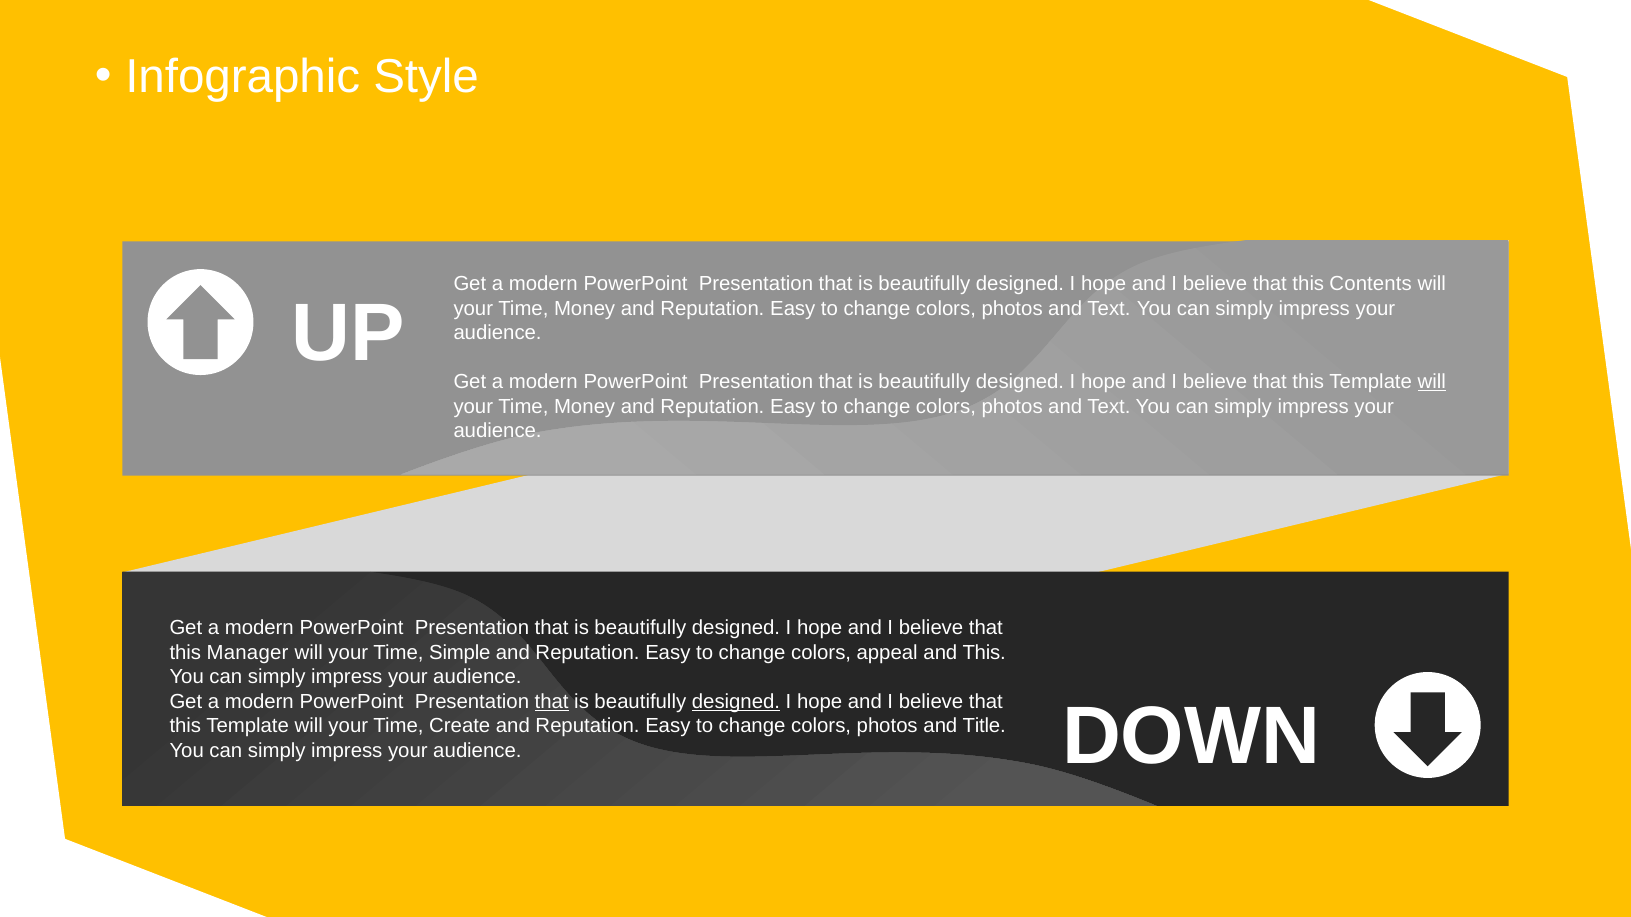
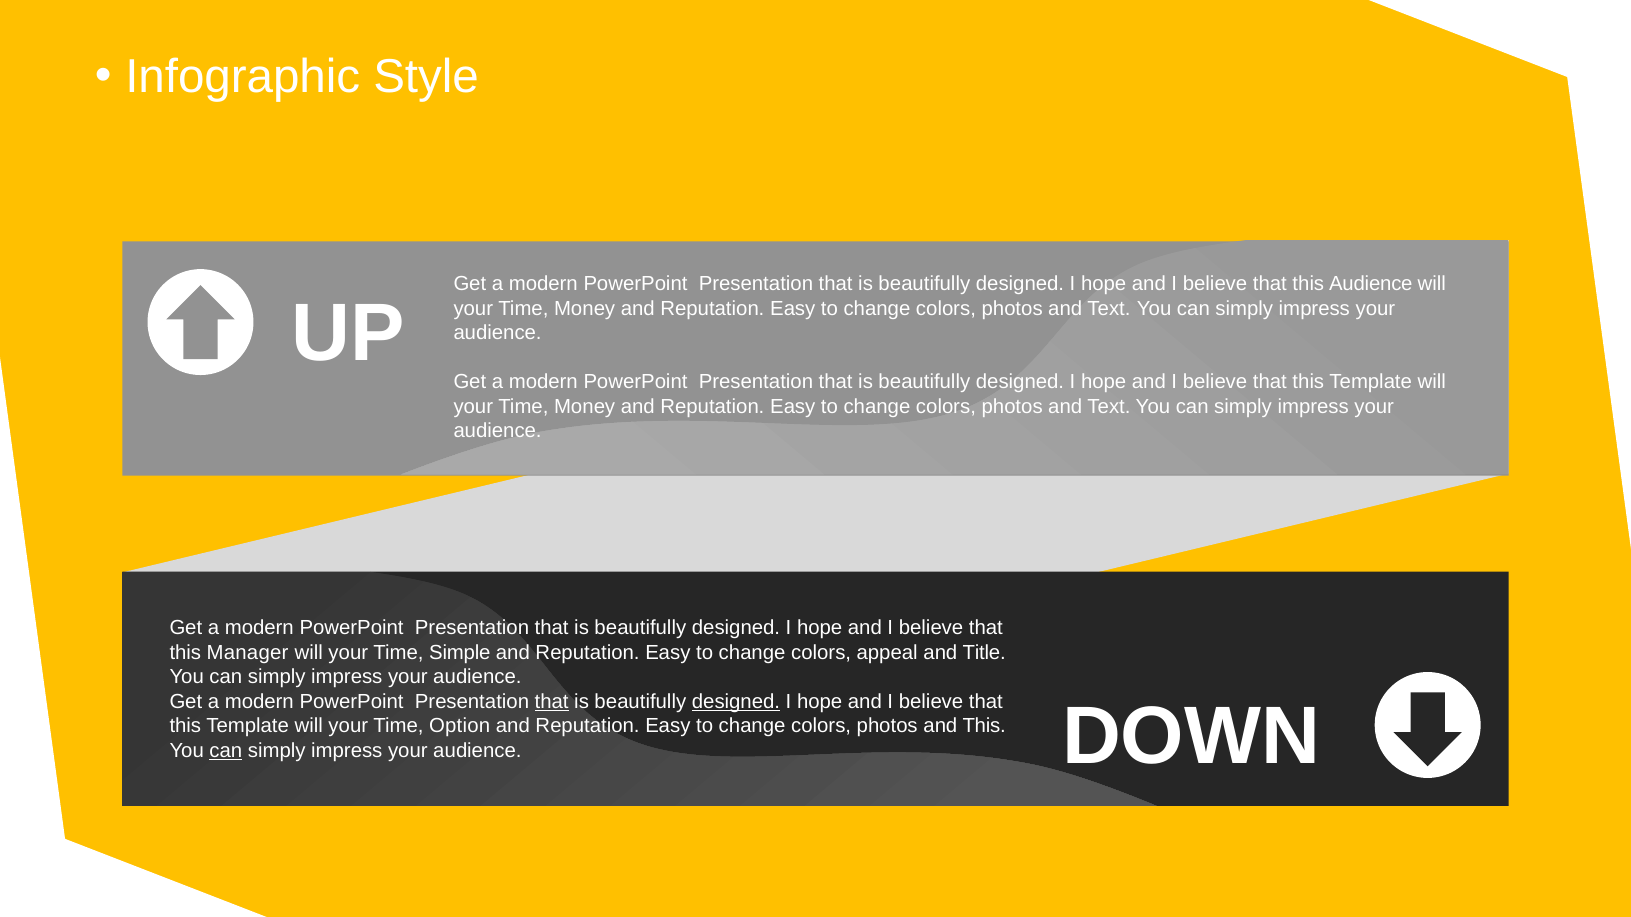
this Contents: Contents -> Audience
will at (1432, 382) underline: present -> none
and This: This -> Title
Create: Create -> Option
and Title: Title -> This
can at (226, 751) underline: none -> present
